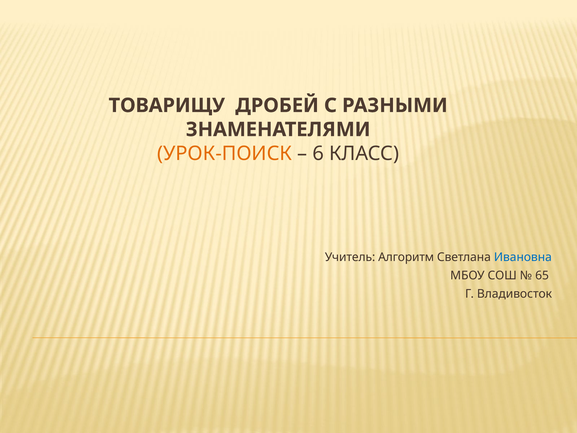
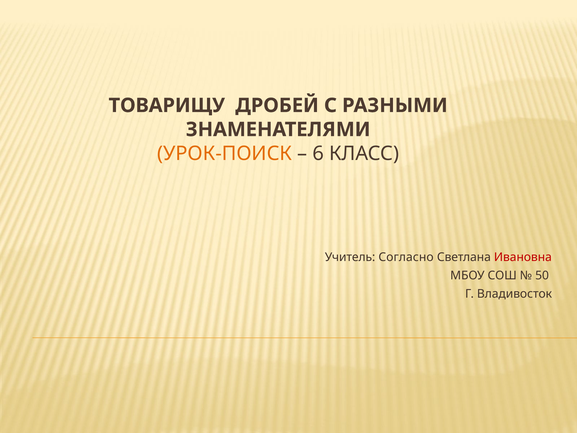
Алгоритм: Алгоритм -> Согласно
Ивановна colour: blue -> red
65: 65 -> 50
